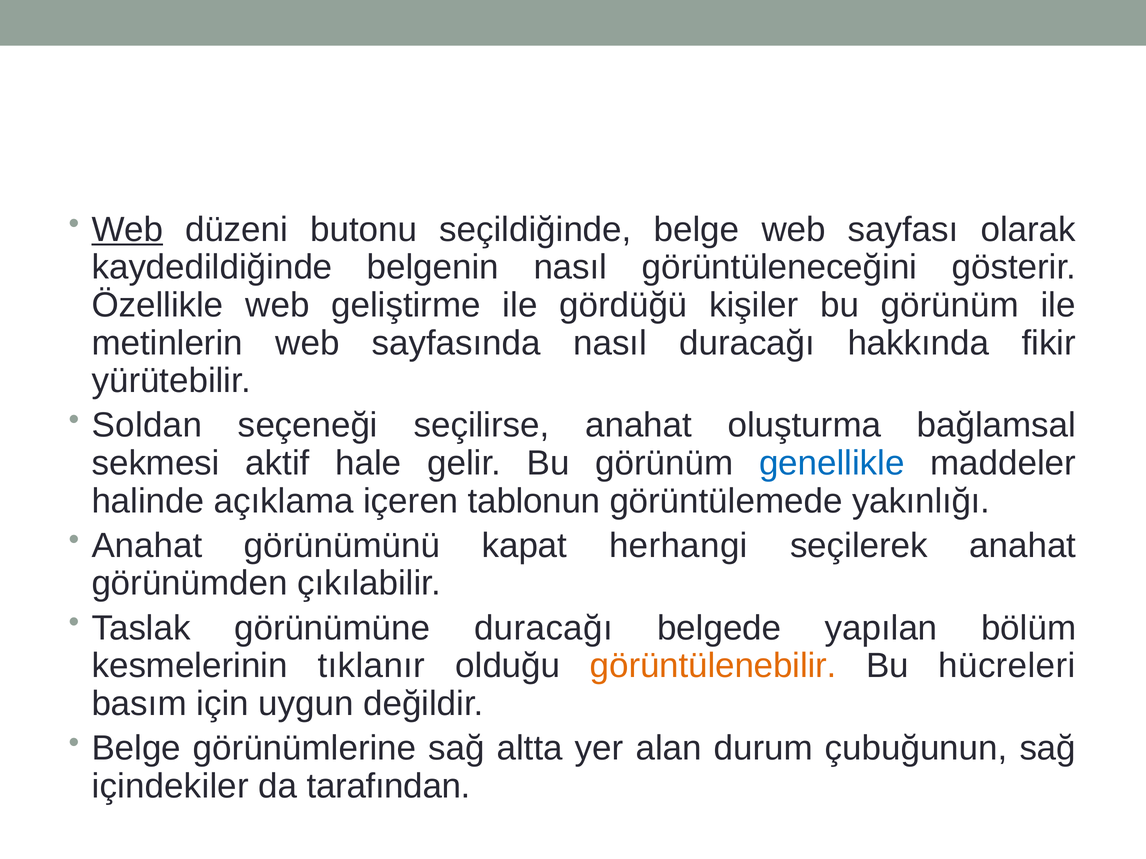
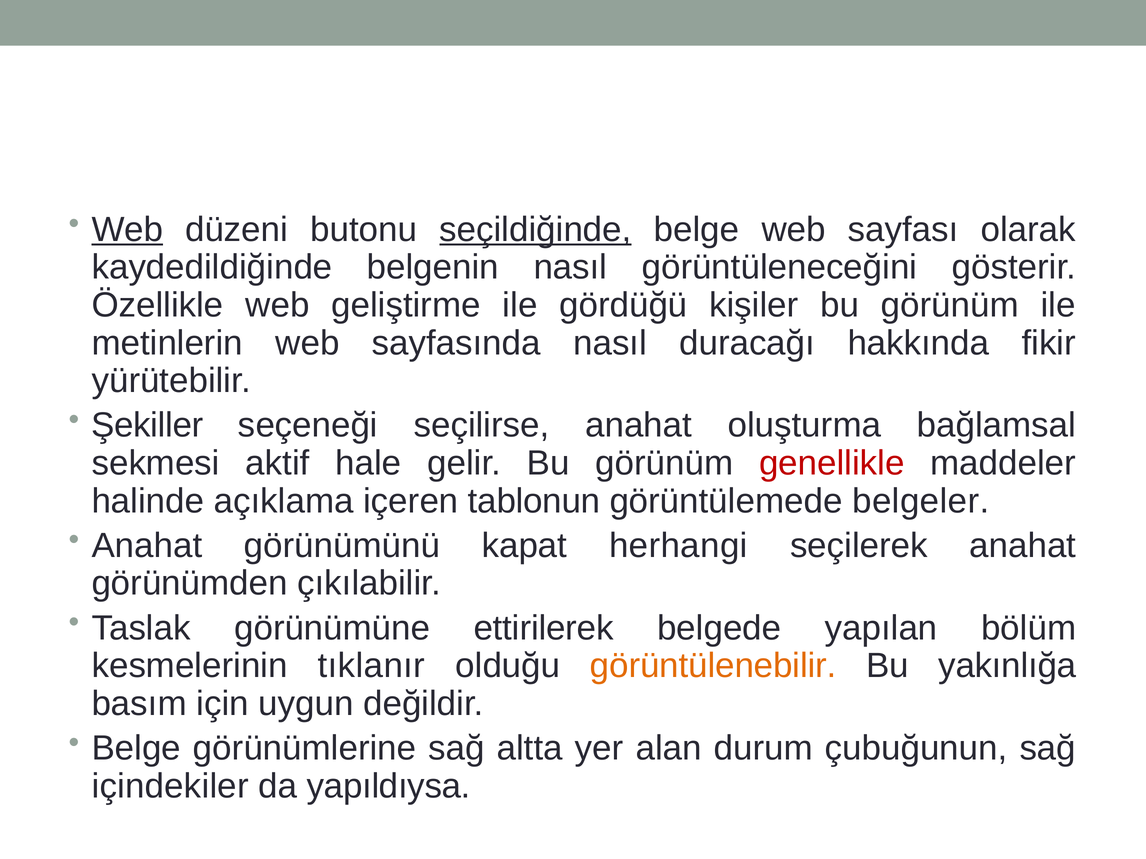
seçildiğinde underline: none -> present
Soldan: Soldan -> Şekiller
genellikle colour: blue -> red
yakınlığı: yakınlığı -> belgeler
görünümüne duracağı: duracağı -> ettirilerek
hücreleri: hücreleri -> yakınlığa
tarafından: tarafından -> yapıldıysa
